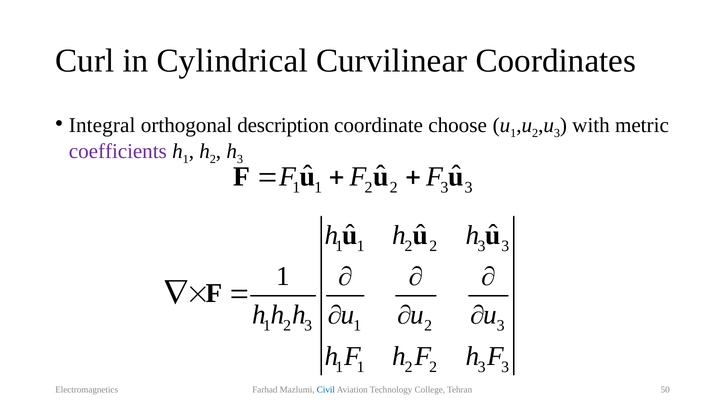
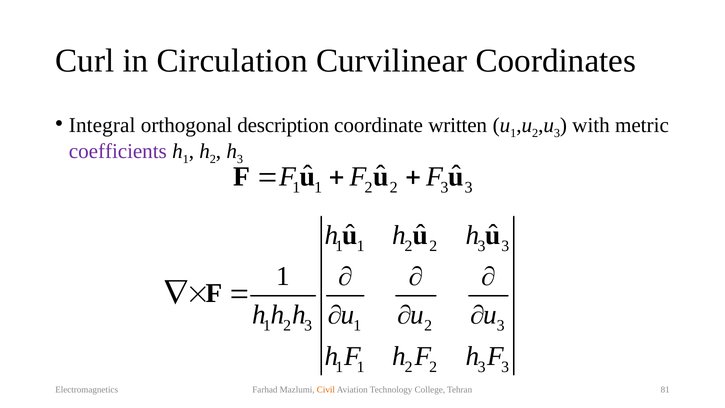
Cylindrical: Cylindrical -> Circulation
choose: choose -> written
Civil colour: blue -> orange
50: 50 -> 81
